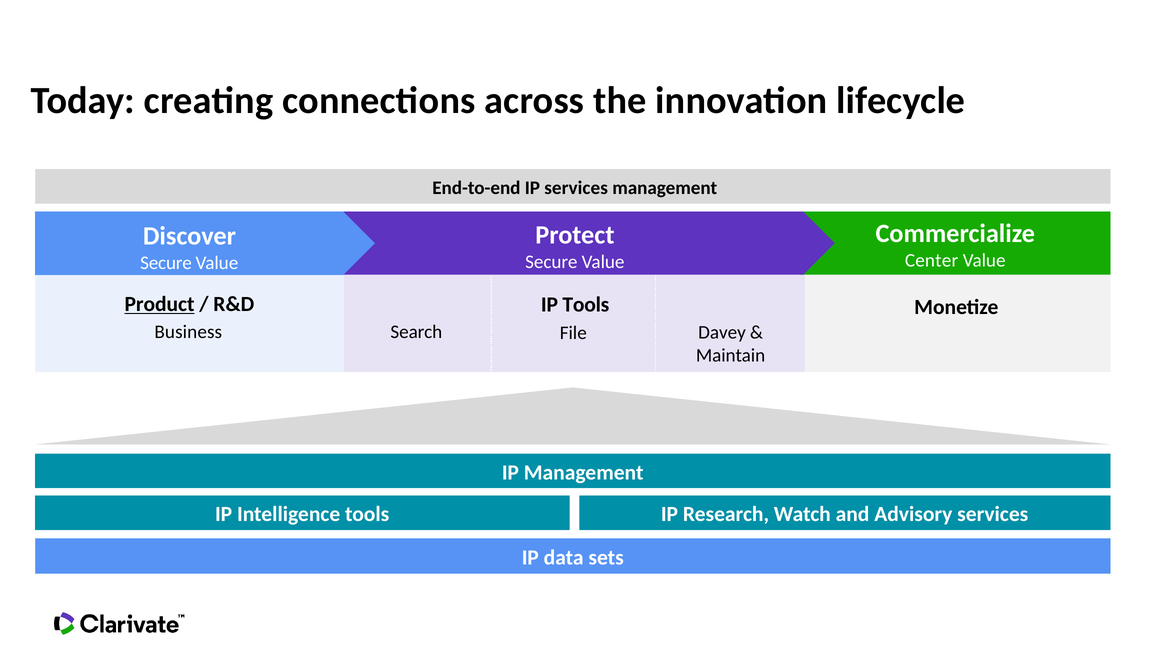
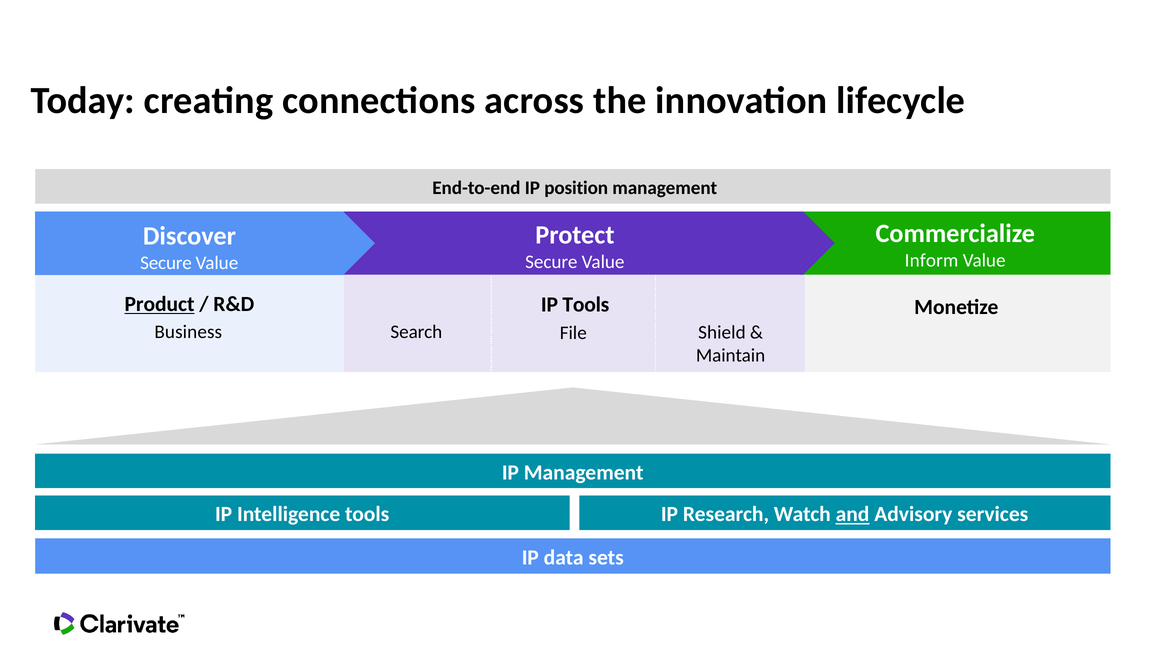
IP services: services -> position
Center: Center -> Inform
Davey: Davey -> Shield
and underline: none -> present
